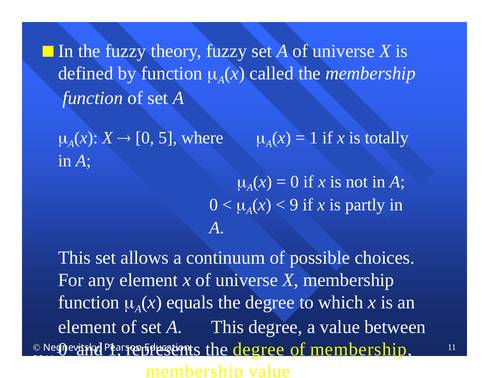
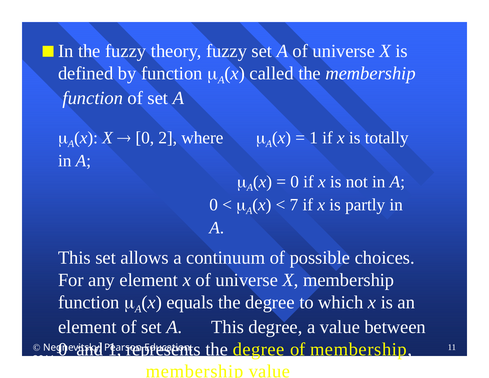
5: 5 -> 2
9: 9 -> 7
